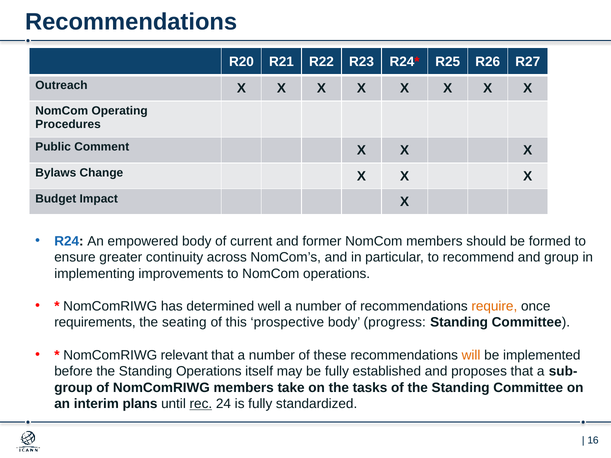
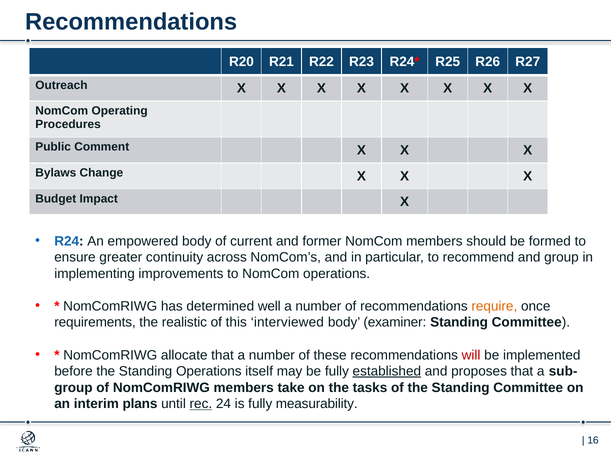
seating: seating -> realistic
prospective: prospective -> interviewed
progress: progress -> examiner
relevant: relevant -> allocate
will colour: orange -> red
established underline: none -> present
standardized: standardized -> measurability
